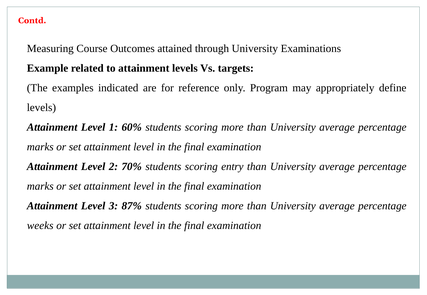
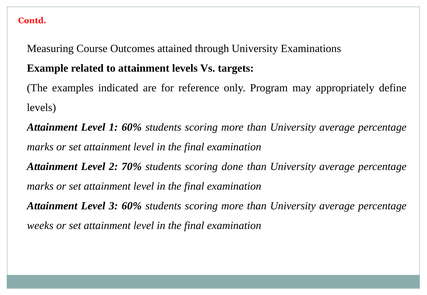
entry: entry -> done
3 87%: 87% -> 60%
